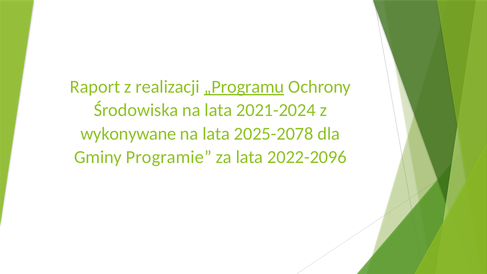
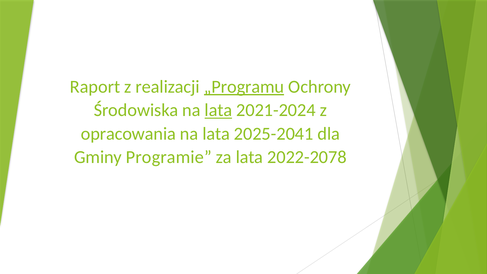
lata at (218, 110) underline: none -> present
wykonywane: wykonywane -> opracowania
2025-2078: 2025-2078 -> 2025-2041
2022-2096: 2022-2096 -> 2022-2078
